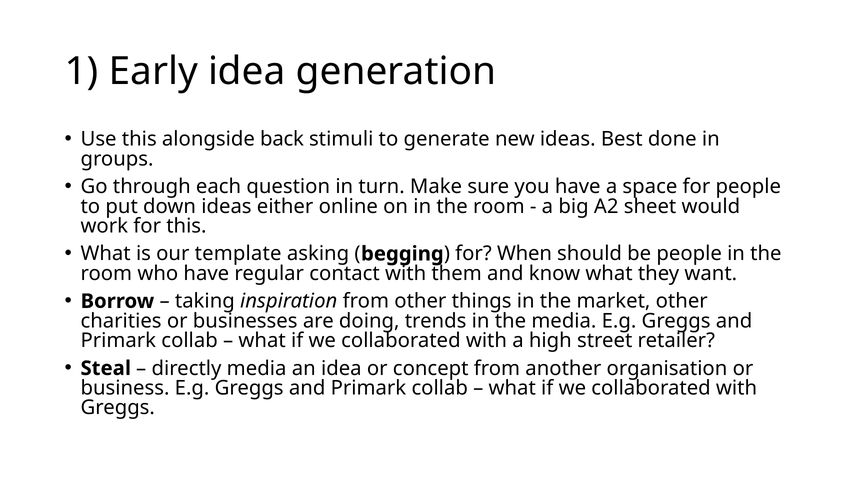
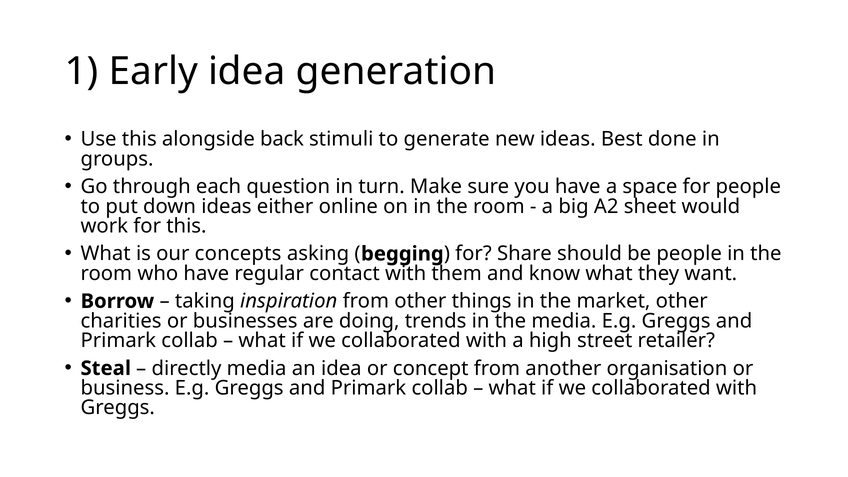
template: template -> concepts
When: When -> Share
